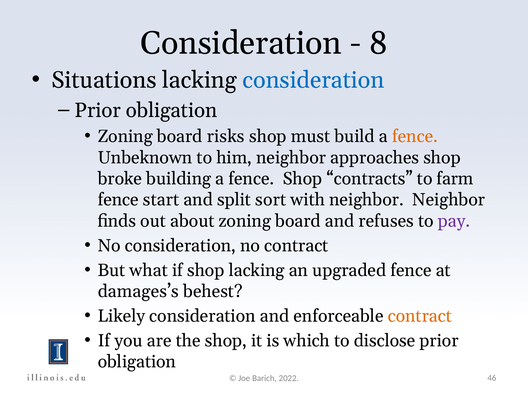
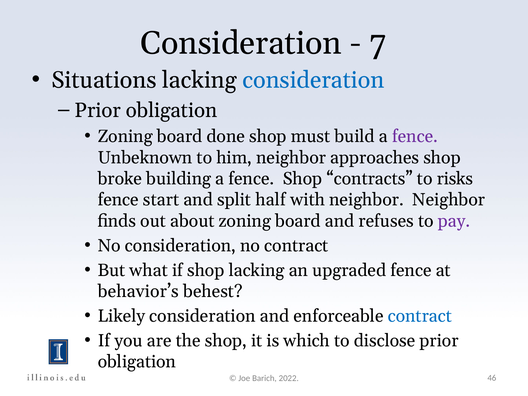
8: 8 -> 7
risks: risks -> done
fence at (415, 136) colour: orange -> purple
farm: farm -> risks
sort: sort -> half
damages’s: damages’s -> behavior’s
contract at (420, 316) colour: orange -> blue
